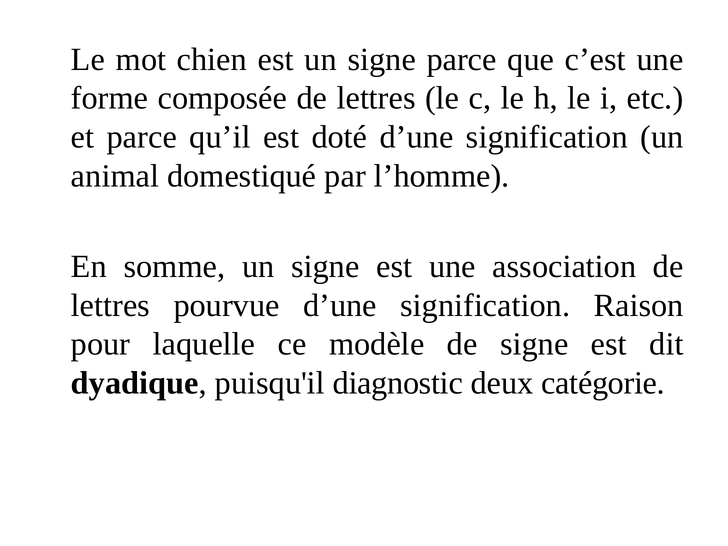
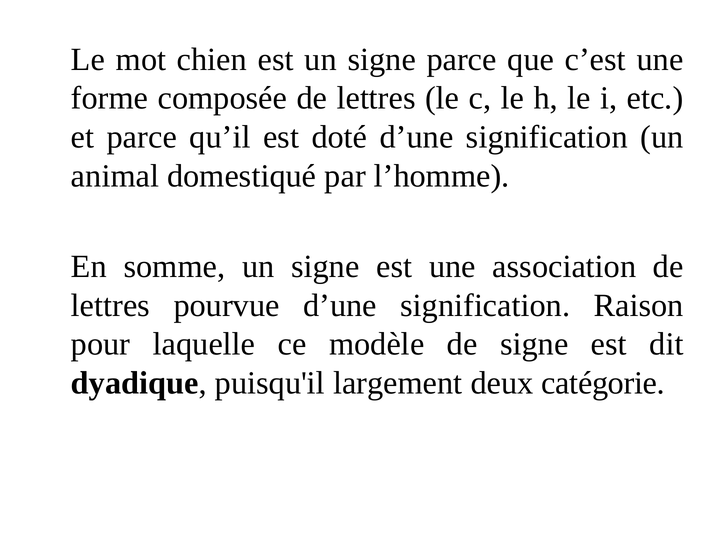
diagnostic: diagnostic -> largement
